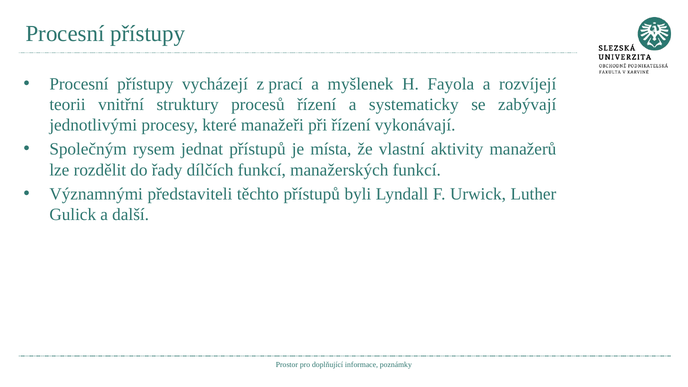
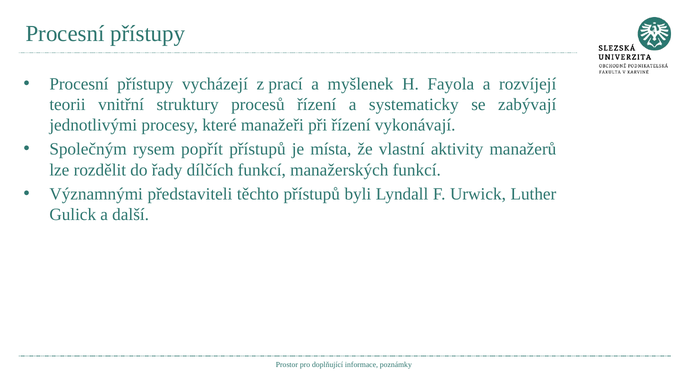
jednat: jednat -> popřít
